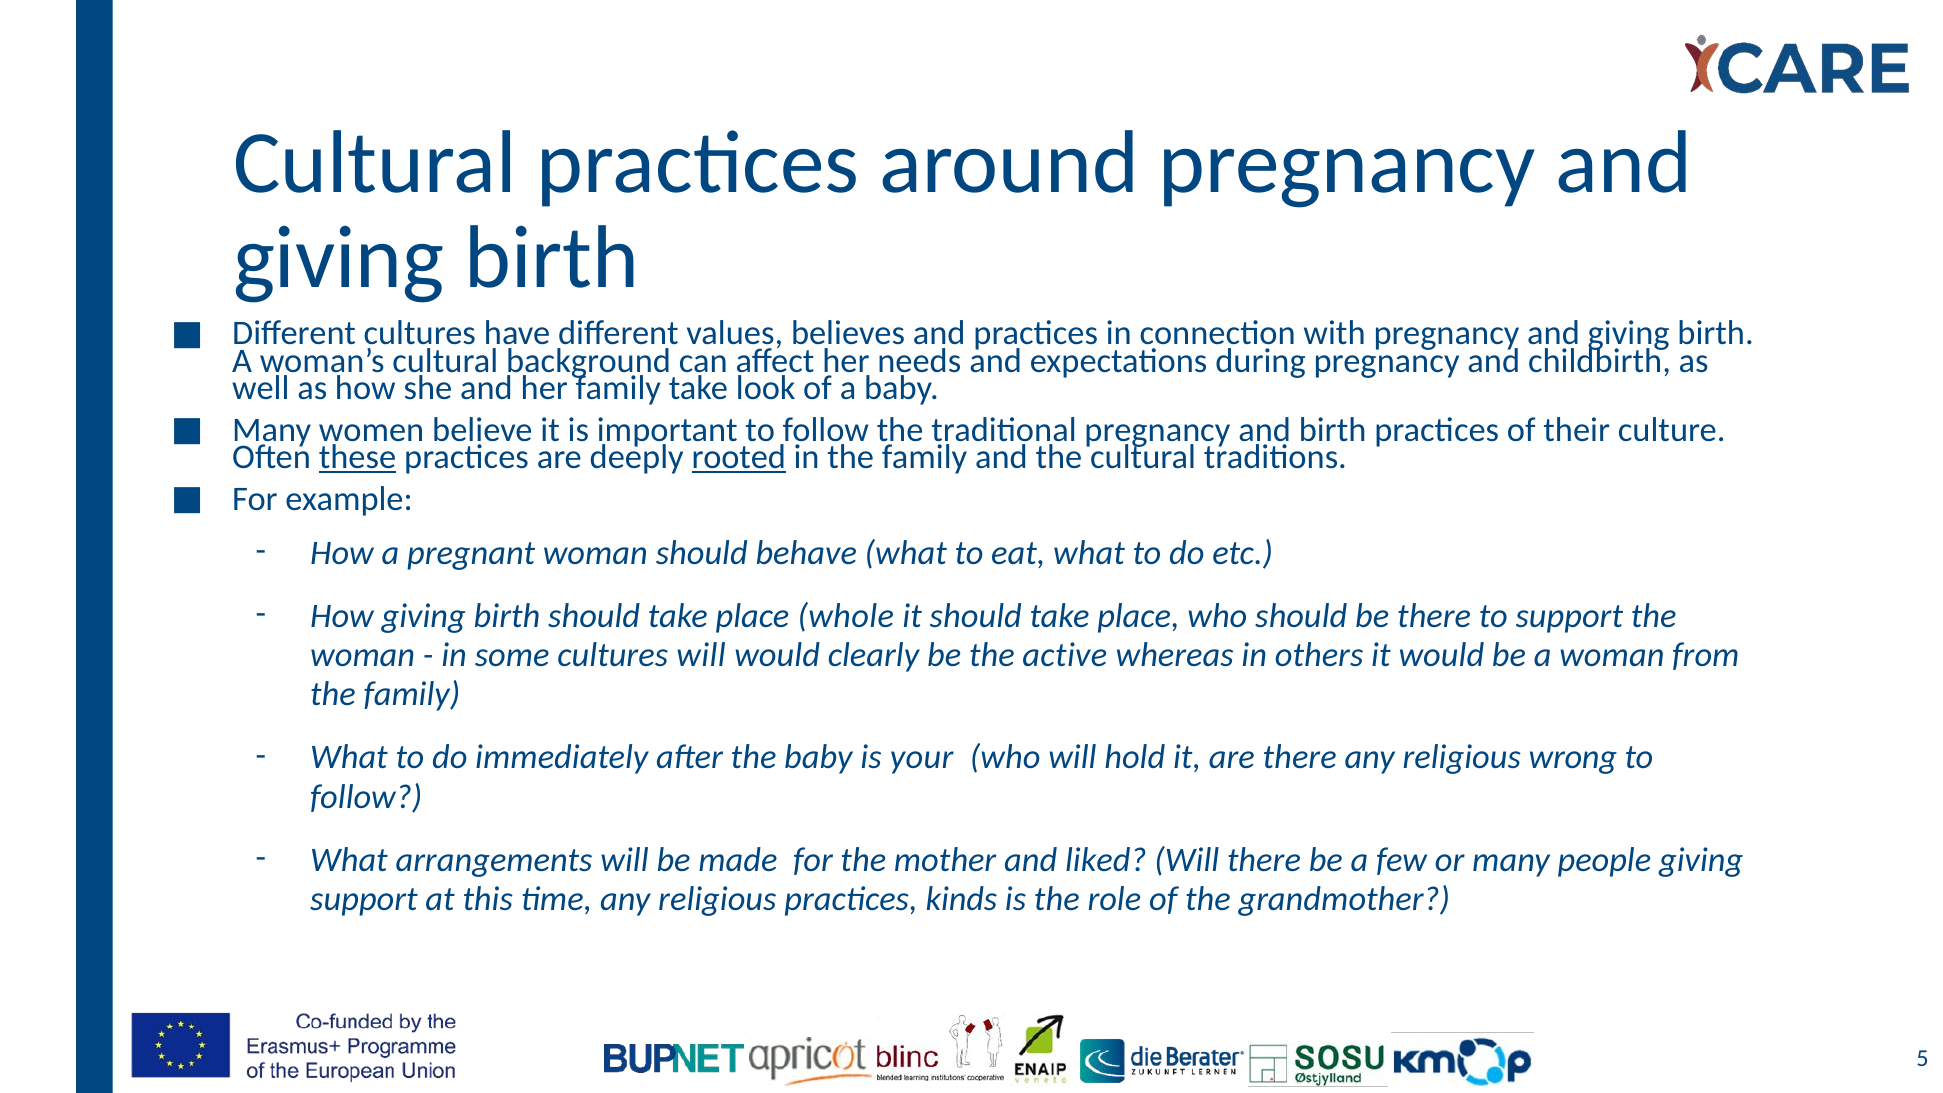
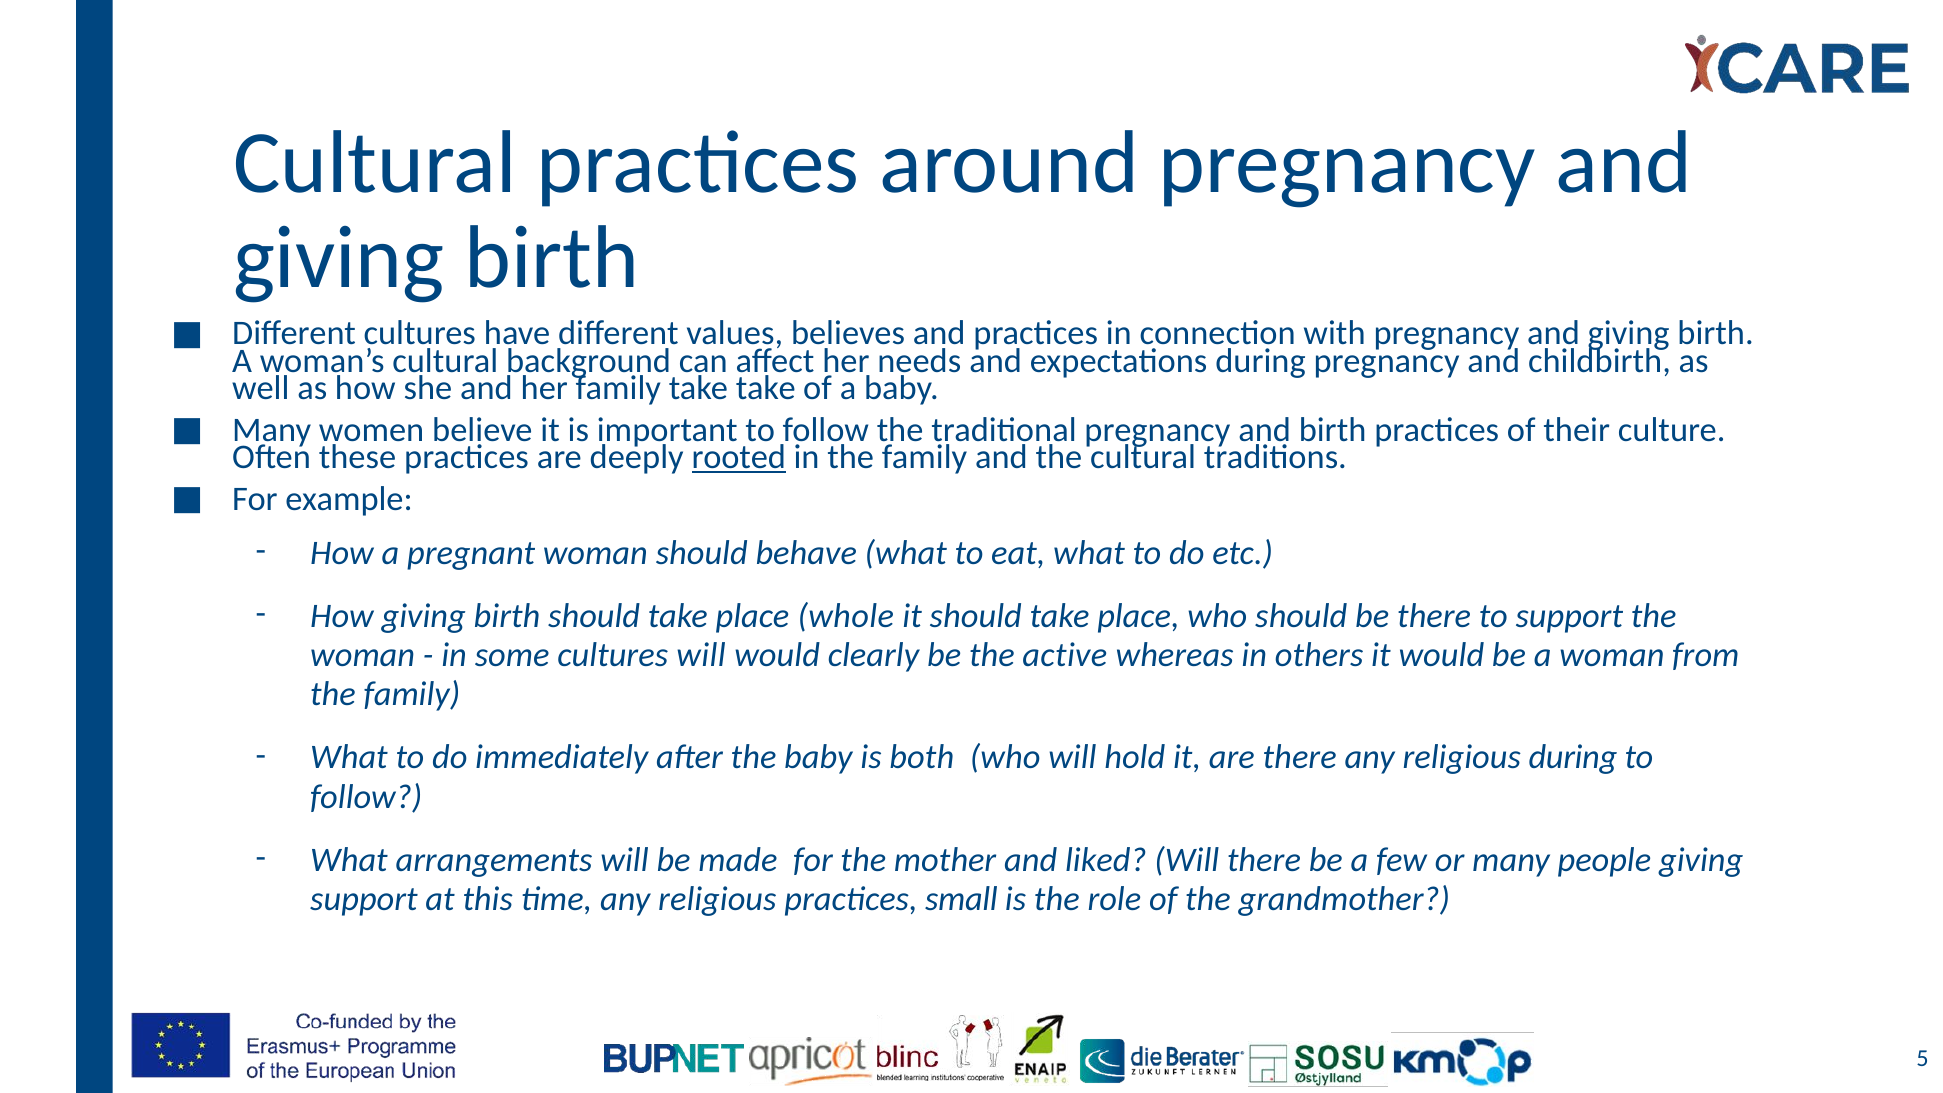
take look: look -> take
these underline: present -> none
your: your -> both
religious wrong: wrong -> during
kinds: kinds -> small
